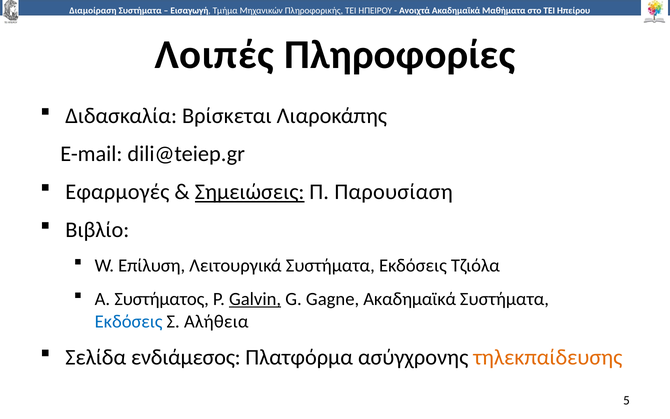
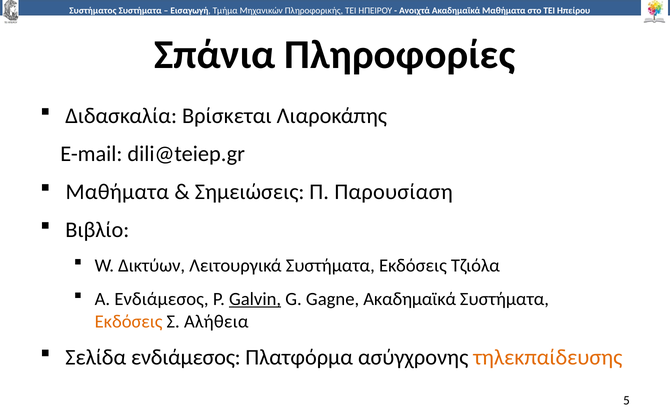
Διαμοίραση: Διαμοίραση -> Συστήματος
Λοιπές: Λοιπές -> Σπάνια
Εφαρμογές at (117, 192): Εφαρμογές -> Μαθήματα
Σημειώσεις underline: present -> none
Επίλυση: Επίλυση -> Δικτύων
Α Συστήματος: Συστήματος -> Ενδιάμεσος
Εκδόσεις at (129, 321) colour: blue -> orange
